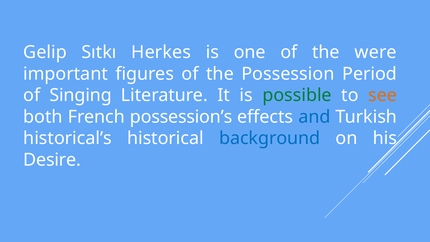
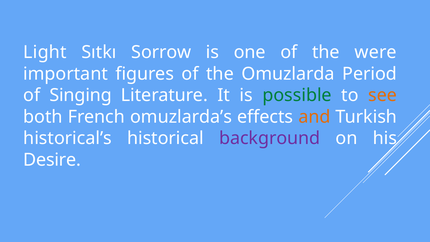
Gelip: Gelip -> Light
Herkes: Herkes -> Sorrow
Possession: Possession -> Omuzlarda
possession’s: possession’s -> omuzlarda’s
and colour: blue -> orange
background colour: blue -> purple
